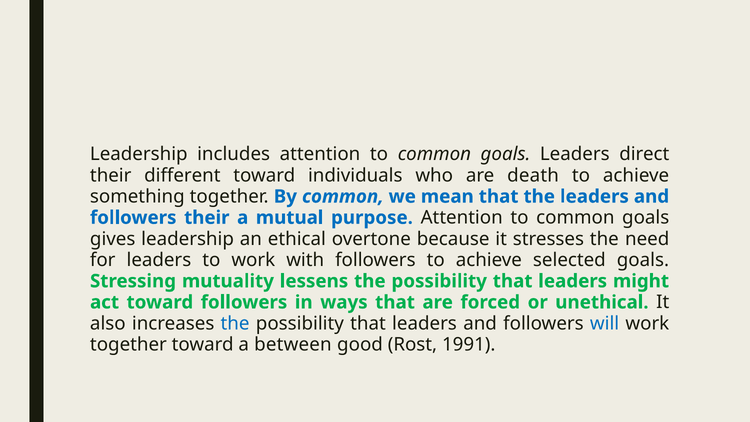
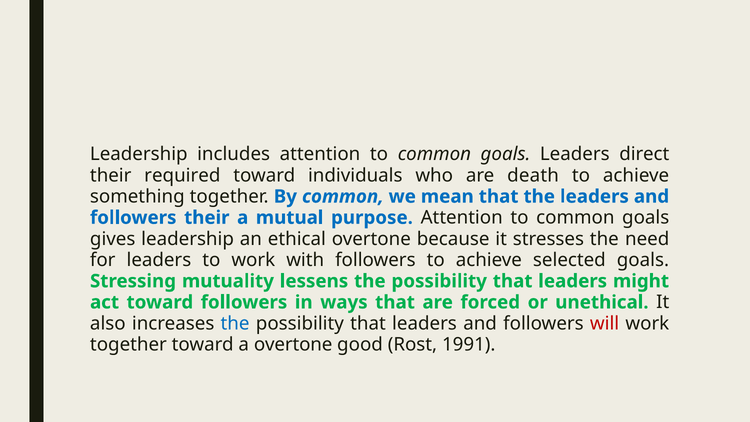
different: different -> required
will colour: blue -> red
a between: between -> overtone
